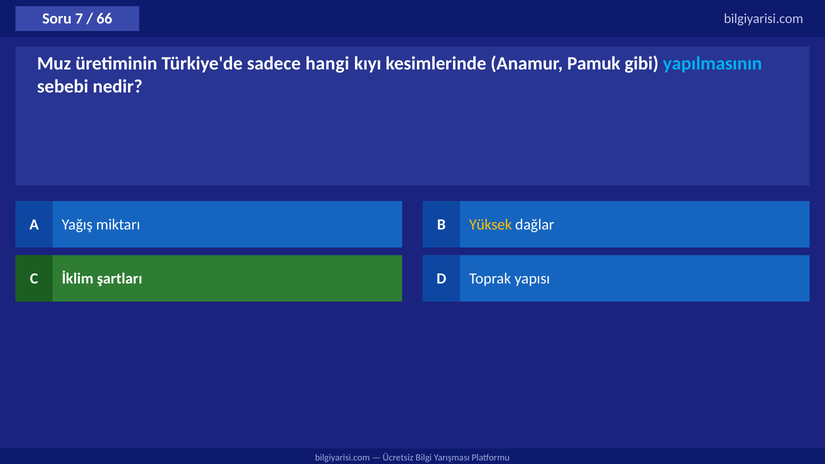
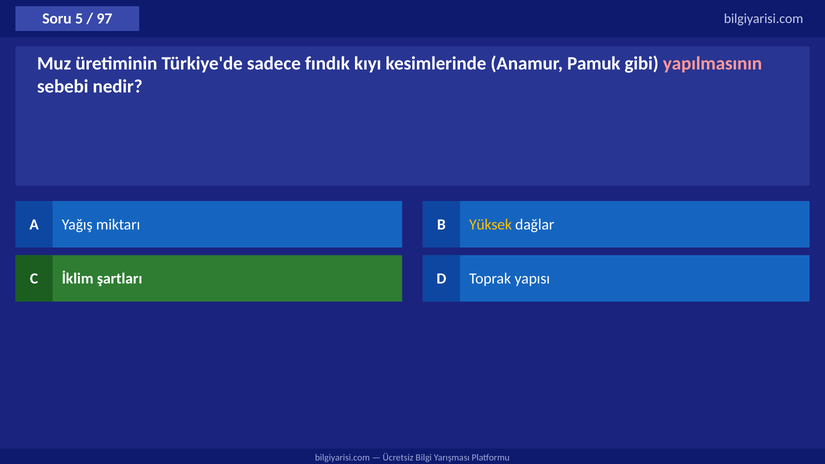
7: 7 -> 5
66: 66 -> 97
hangi: hangi -> fındık
yapılmasının colour: light blue -> pink
